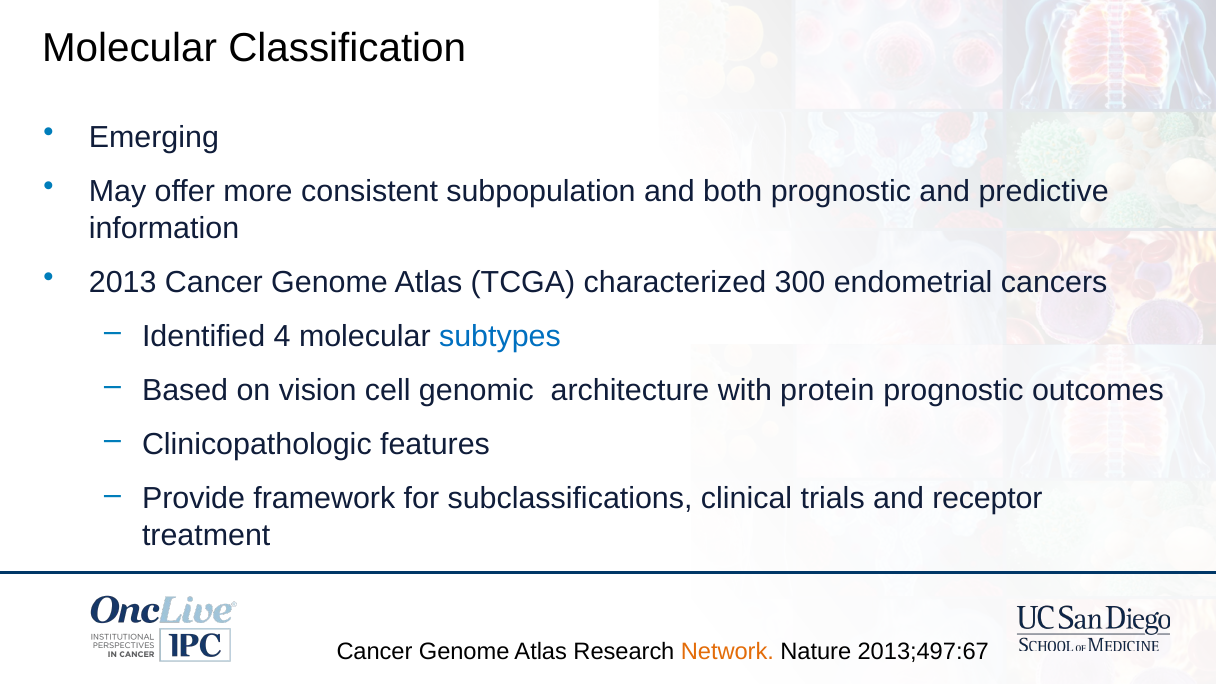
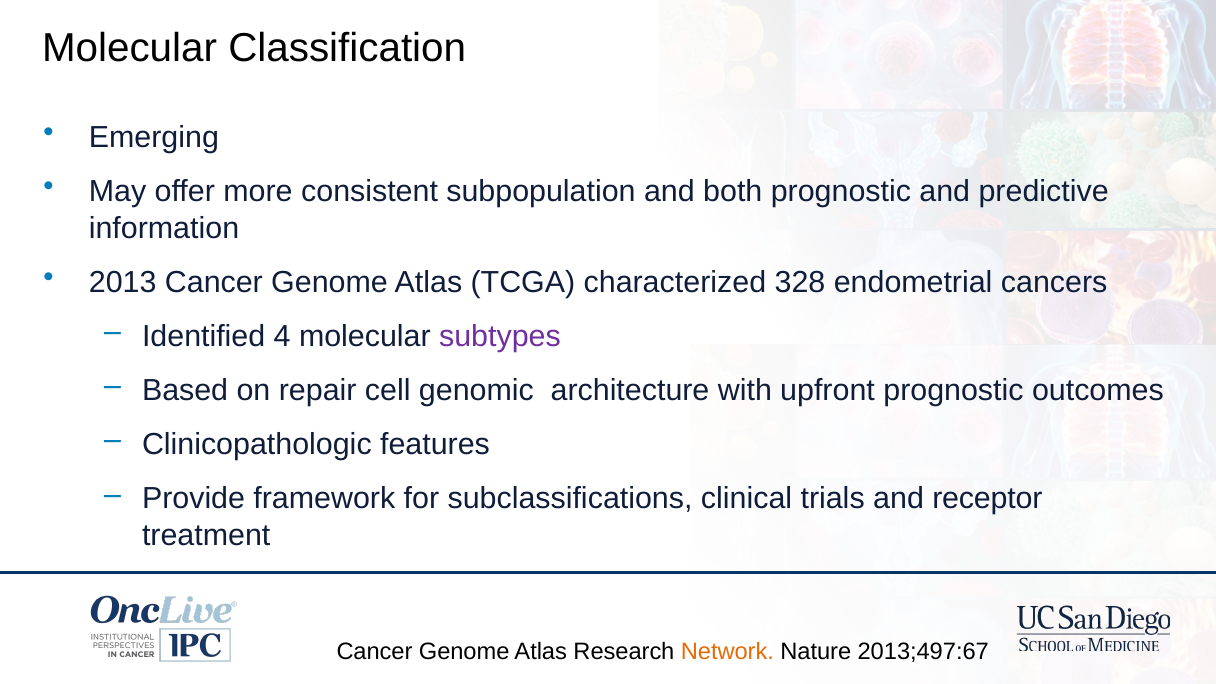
300: 300 -> 328
subtypes colour: blue -> purple
vision: vision -> repair
protein: protein -> upfront
